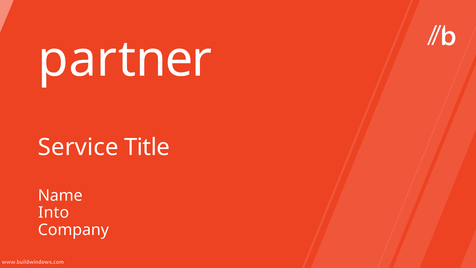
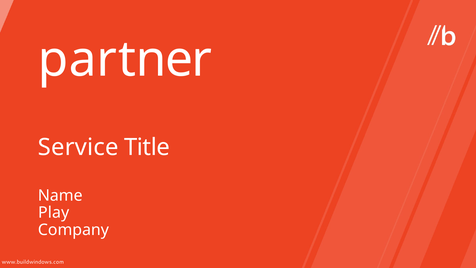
Into: Into -> Play
